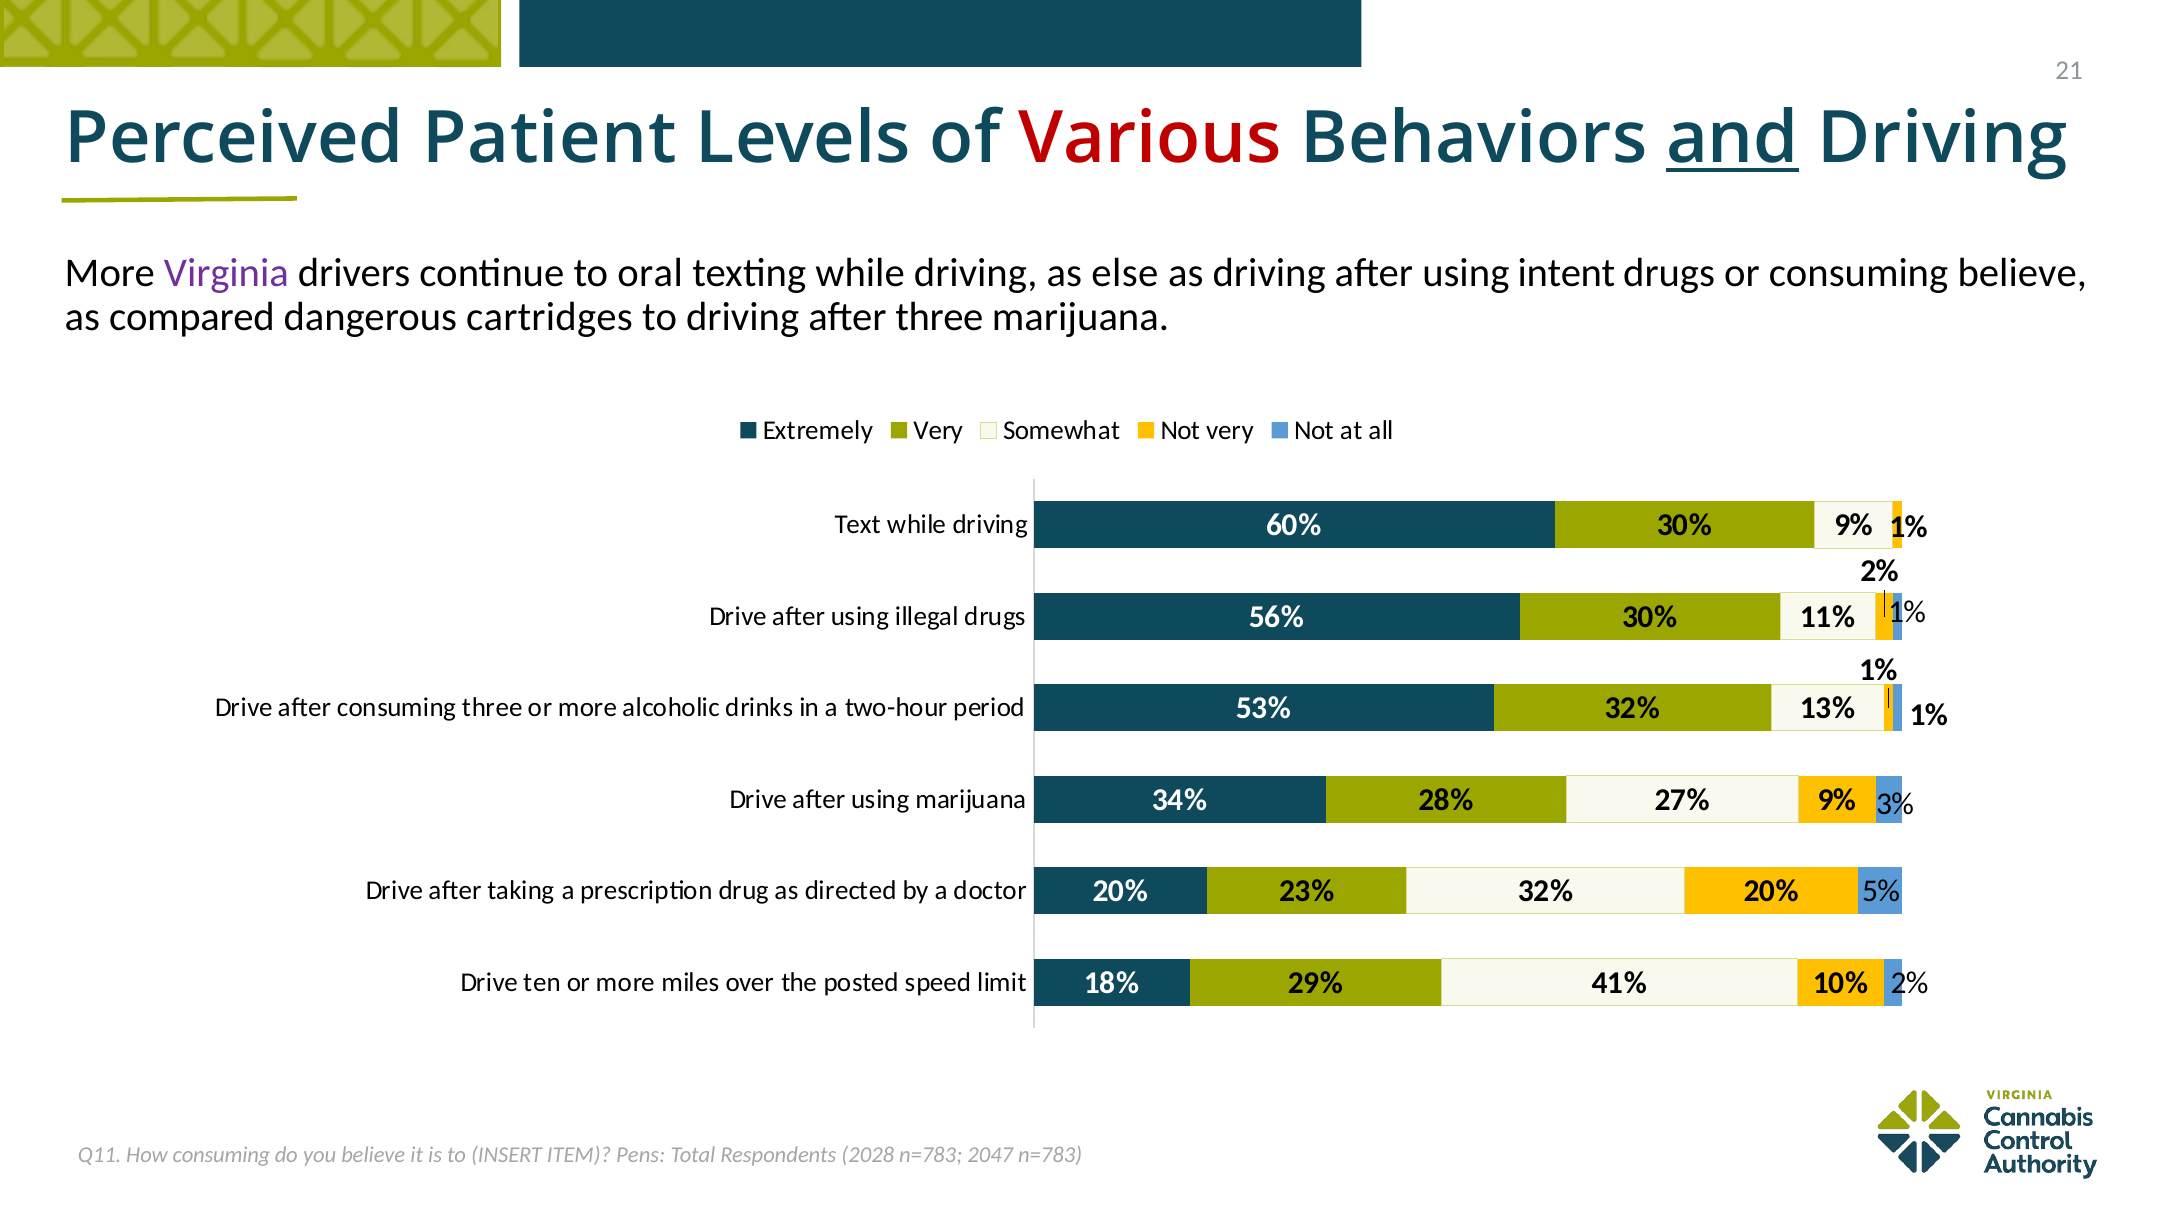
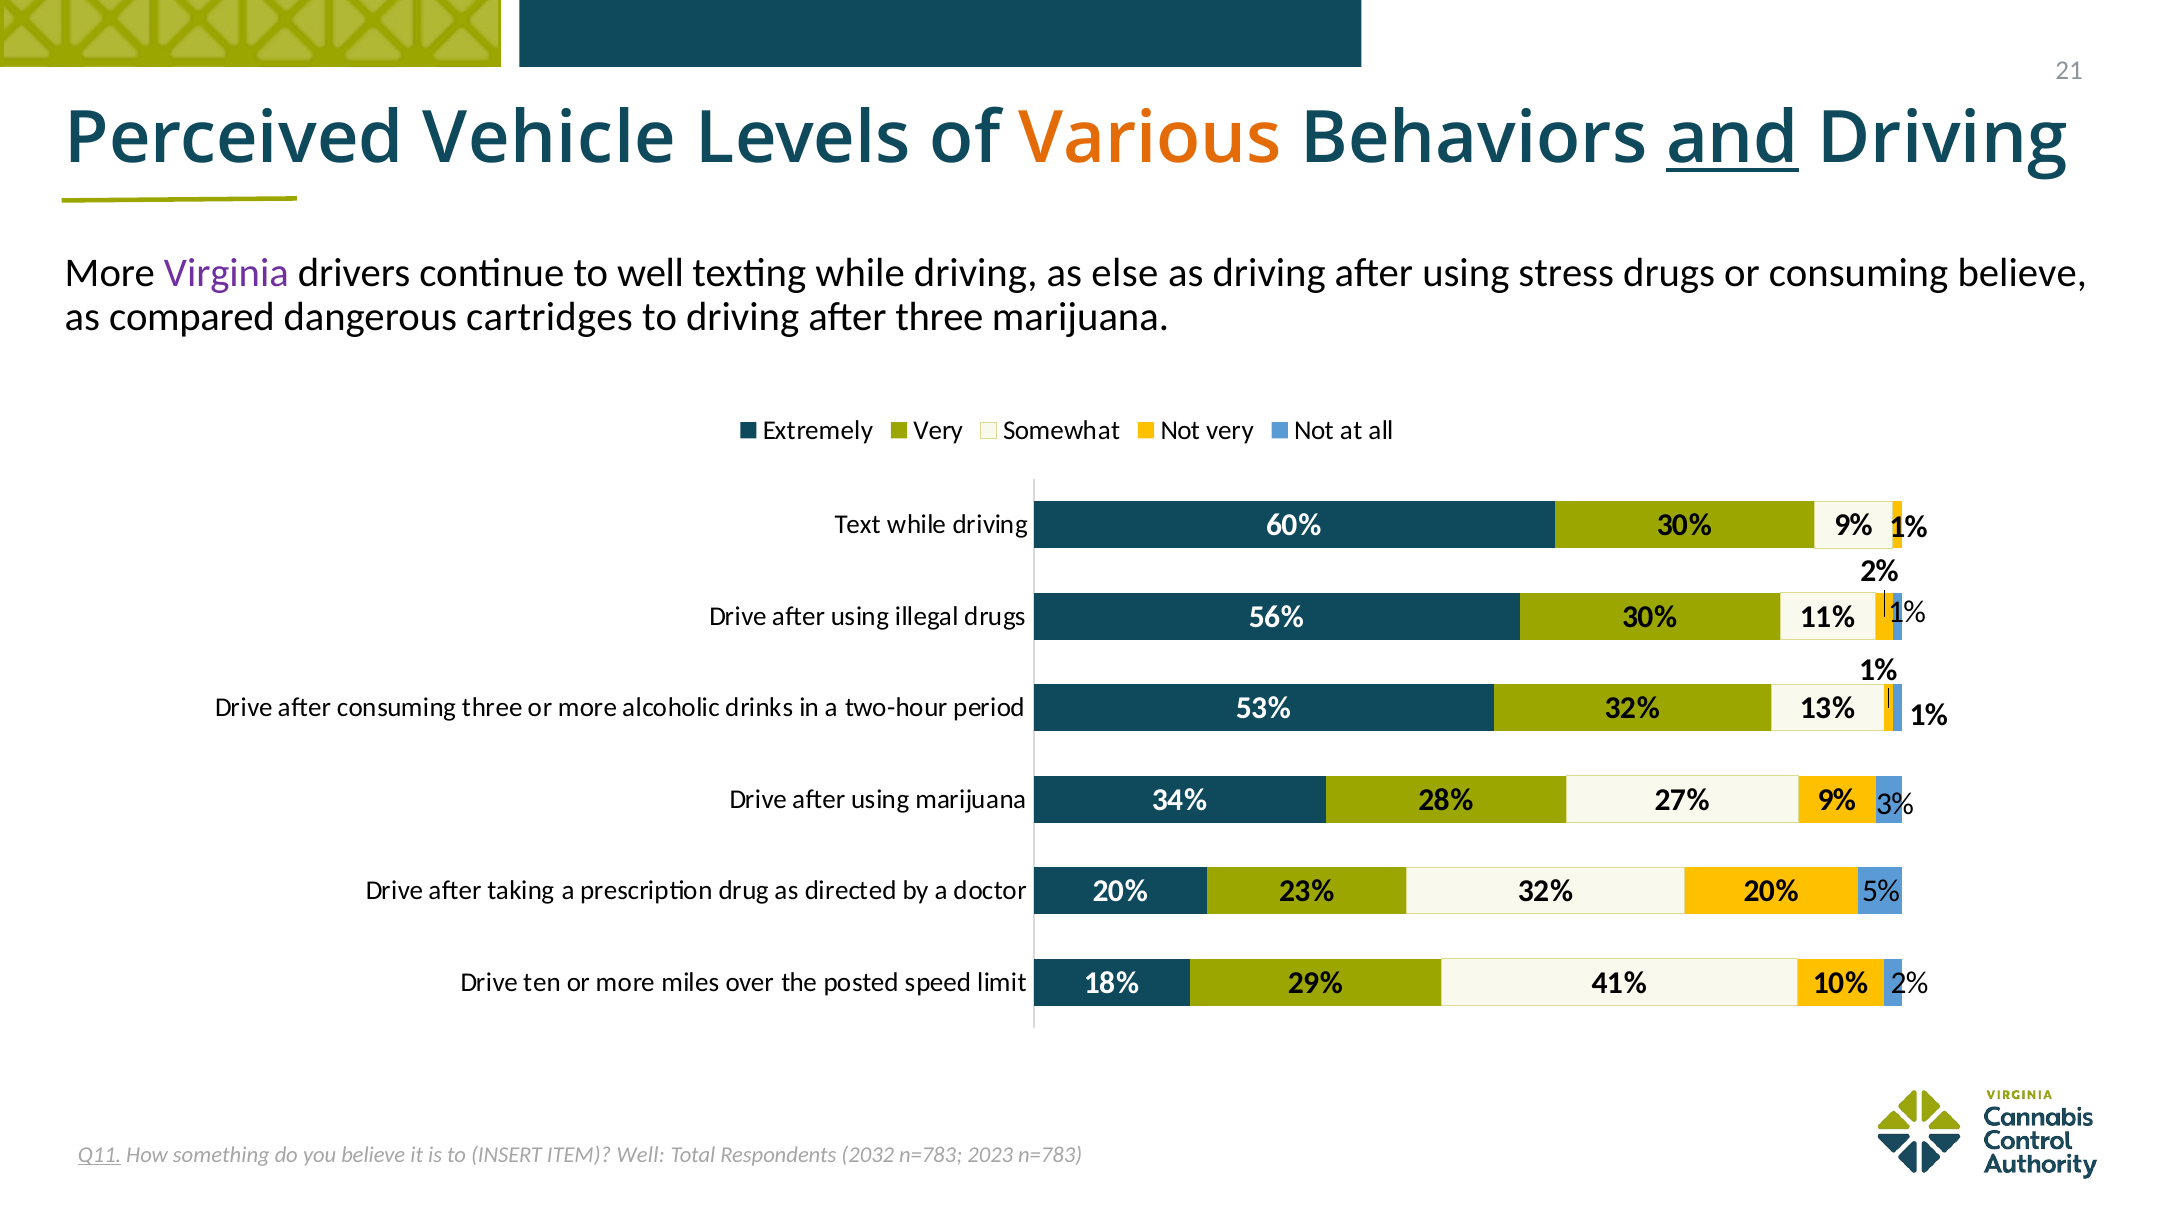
Patient: Patient -> Vehicle
Various colour: red -> orange
to oral: oral -> well
intent: intent -> stress
Q11 underline: none -> present
How consuming: consuming -> something
ITEM Pens: Pens -> Well
2028: 2028 -> 2032
2047: 2047 -> 2023
